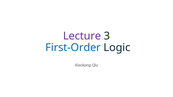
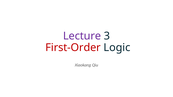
First-Order colour: blue -> red
